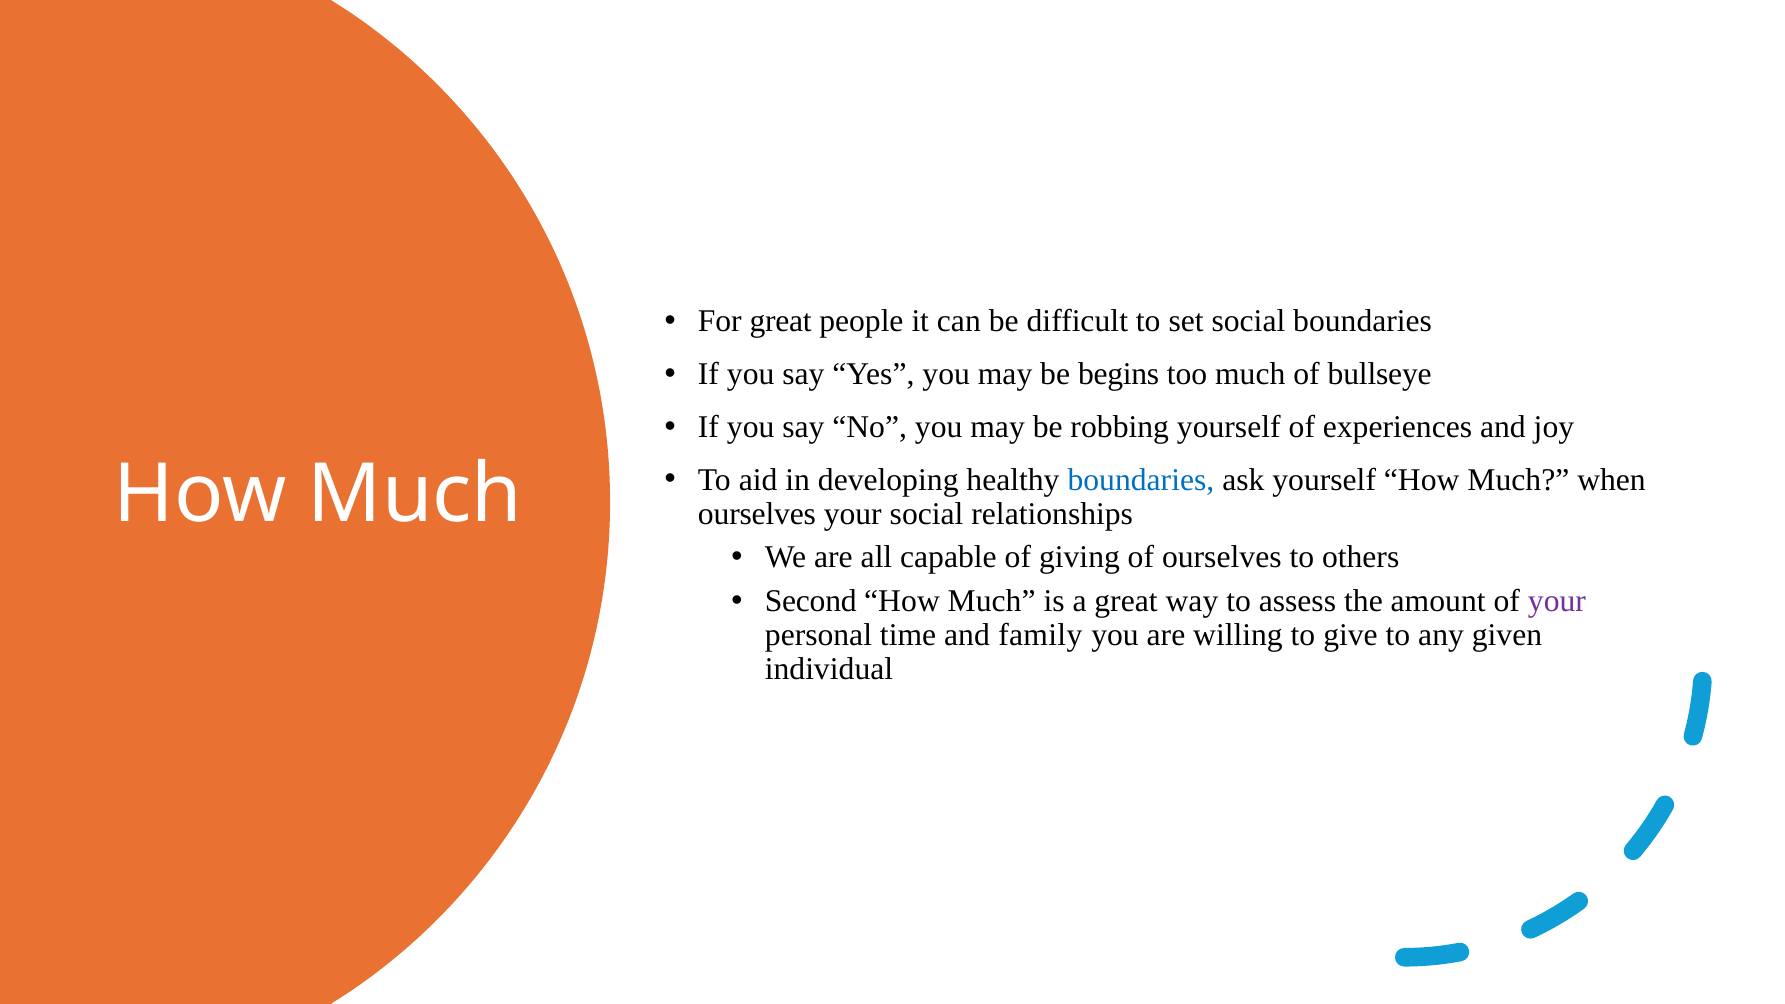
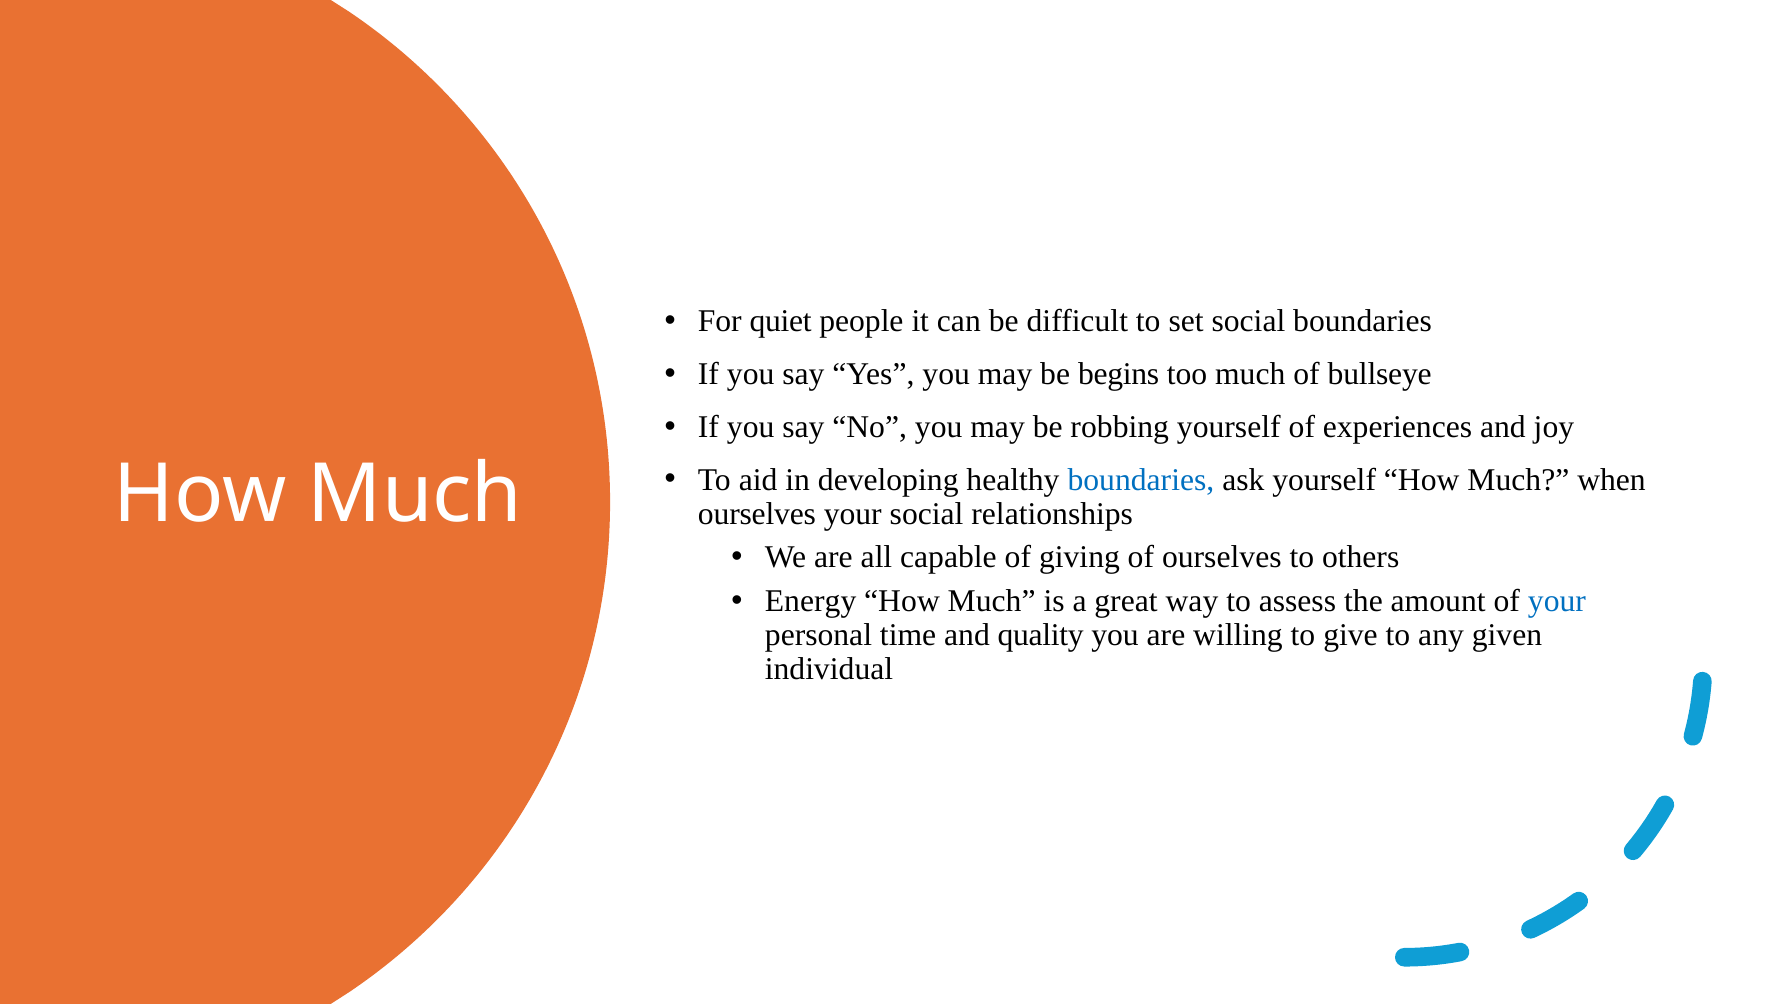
For great: great -> quiet
Second: Second -> Energy
your at (1557, 601) colour: purple -> blue
family: family -> quality
